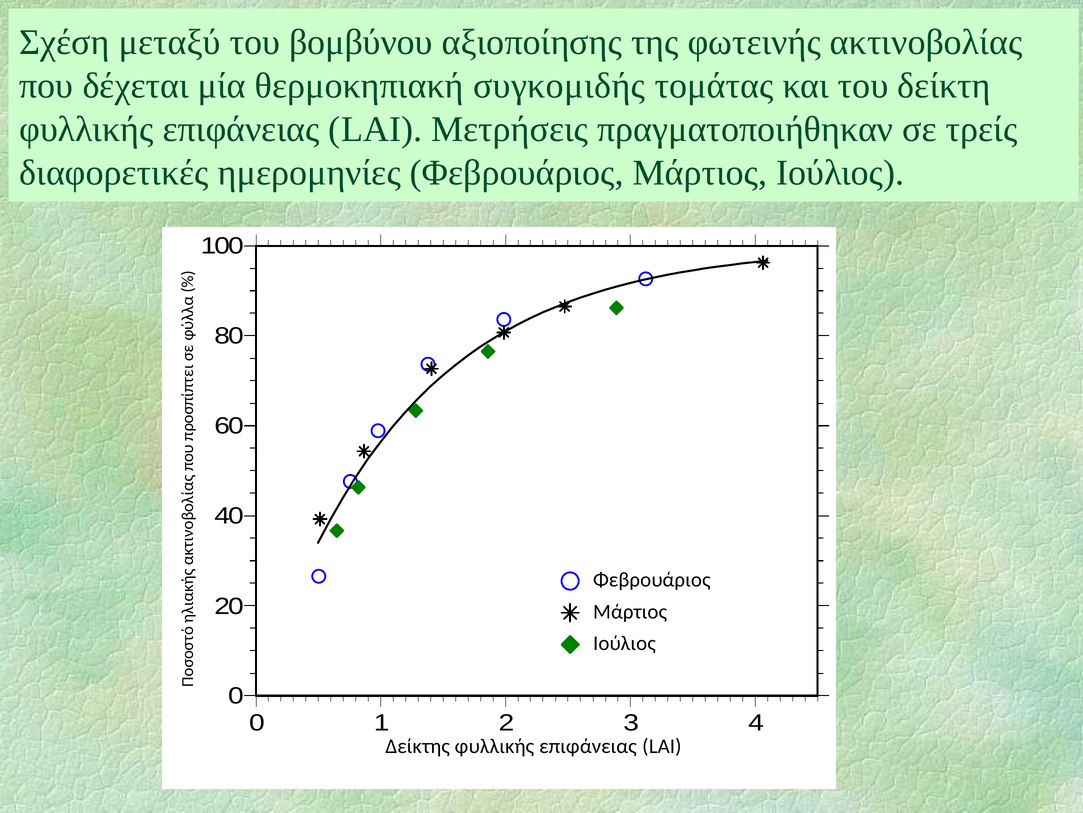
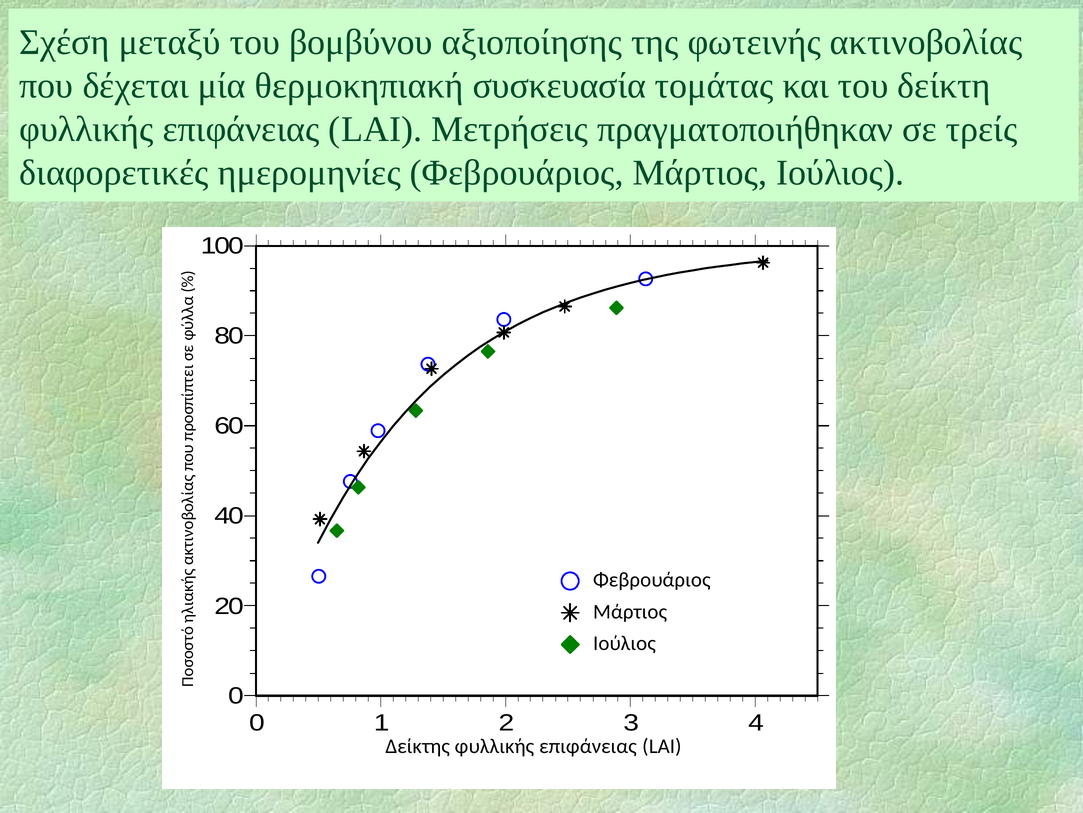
συγκομιδής: συγκομιδής -> συσκευασία
